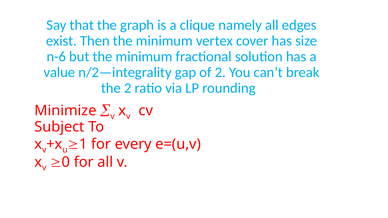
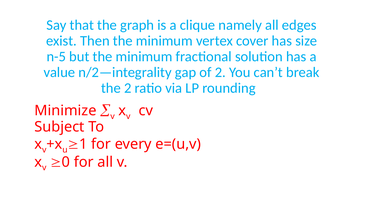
n-6: n-6 -> n-5
